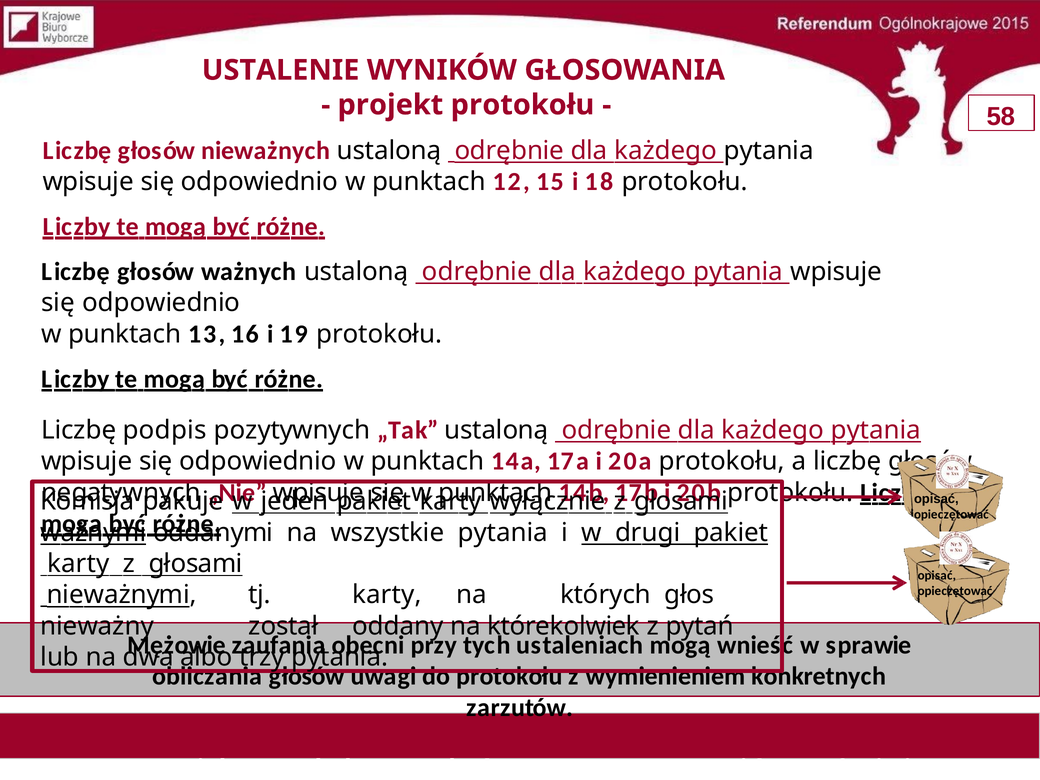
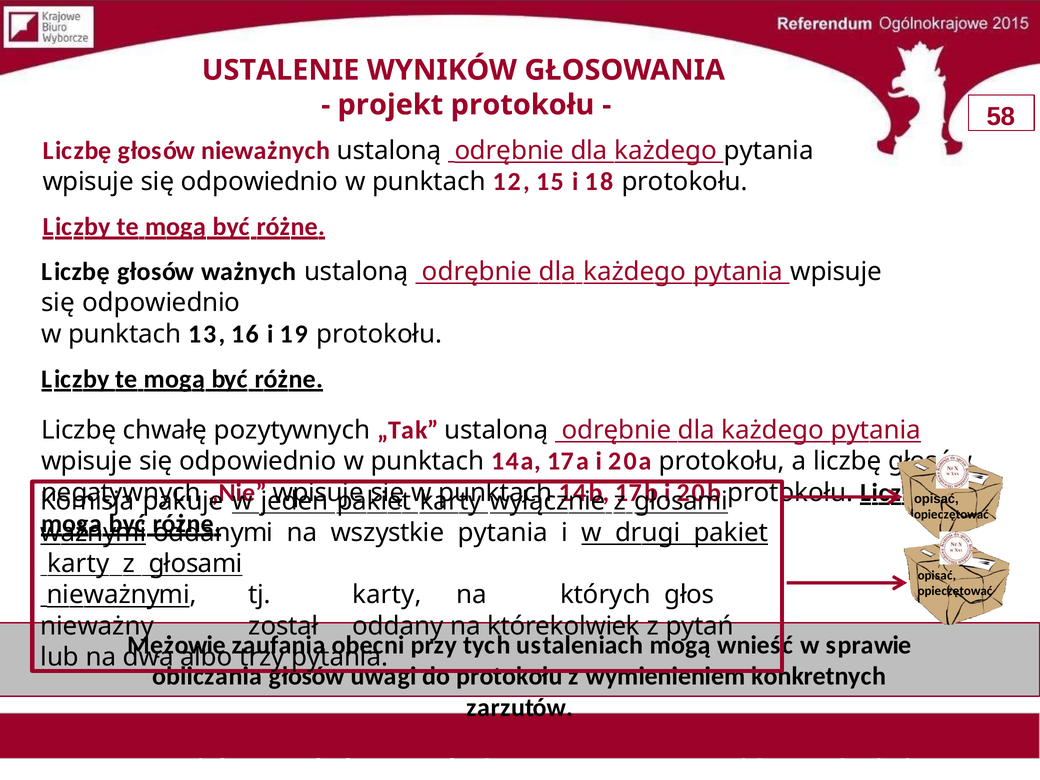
podpis: podpis -> chwałę
